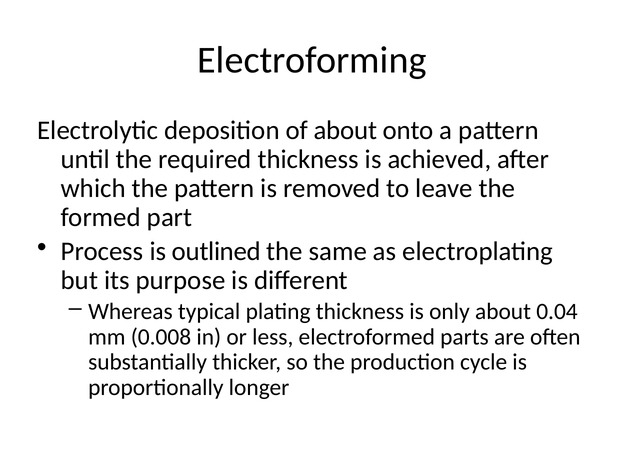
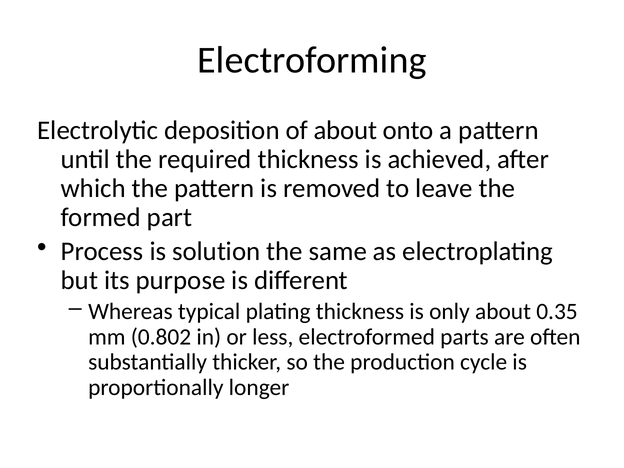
outlined: outlined -> solution
0.04: 0.04 -> 0.35
0.008: 0.008 -> 0.802
